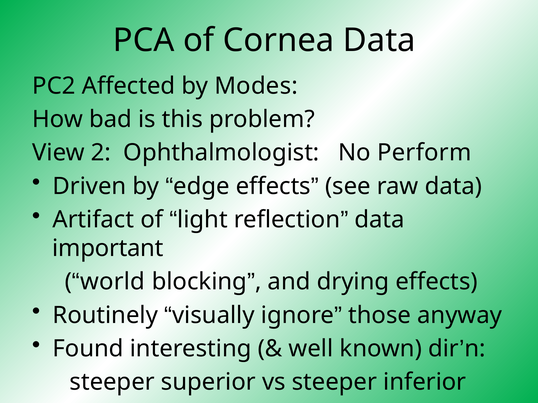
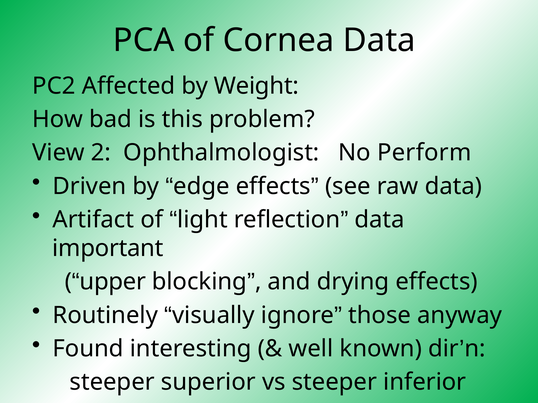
Modes: Modes -> Weight
world: world -> upper
